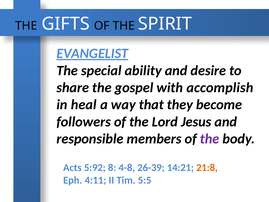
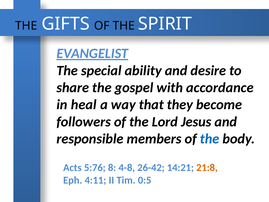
accomplish: accomplish -> accordance
the at (210, 139) colour: purple -> blue
5:92: 5:92 -> 5:76
26-39: 26-39 -> 26-42
5:5: 5:5 -> 0:5
